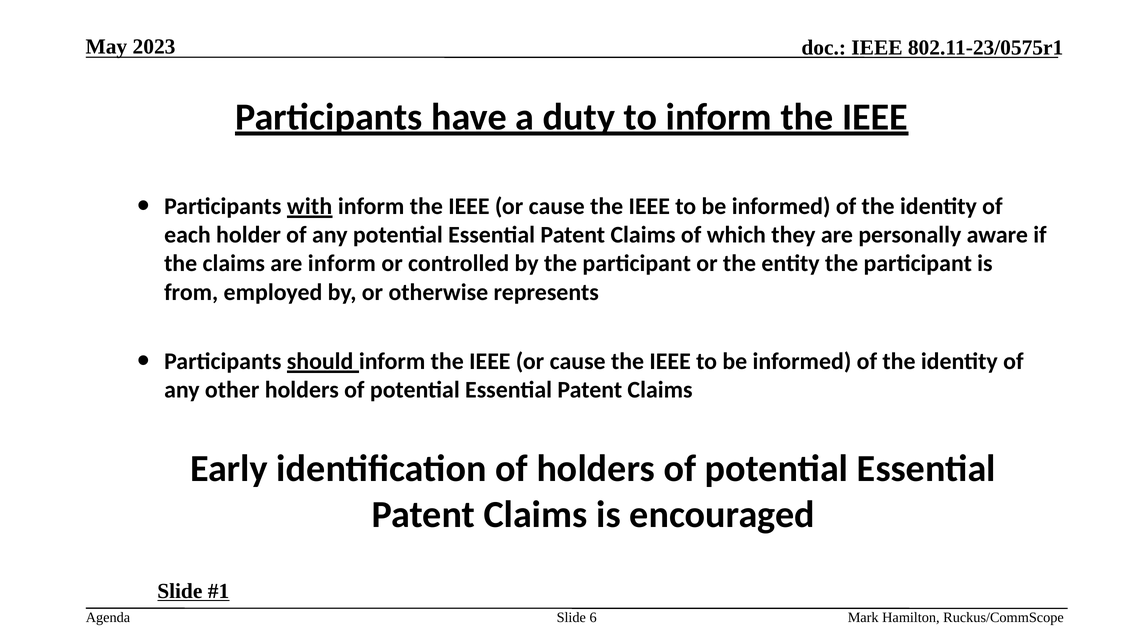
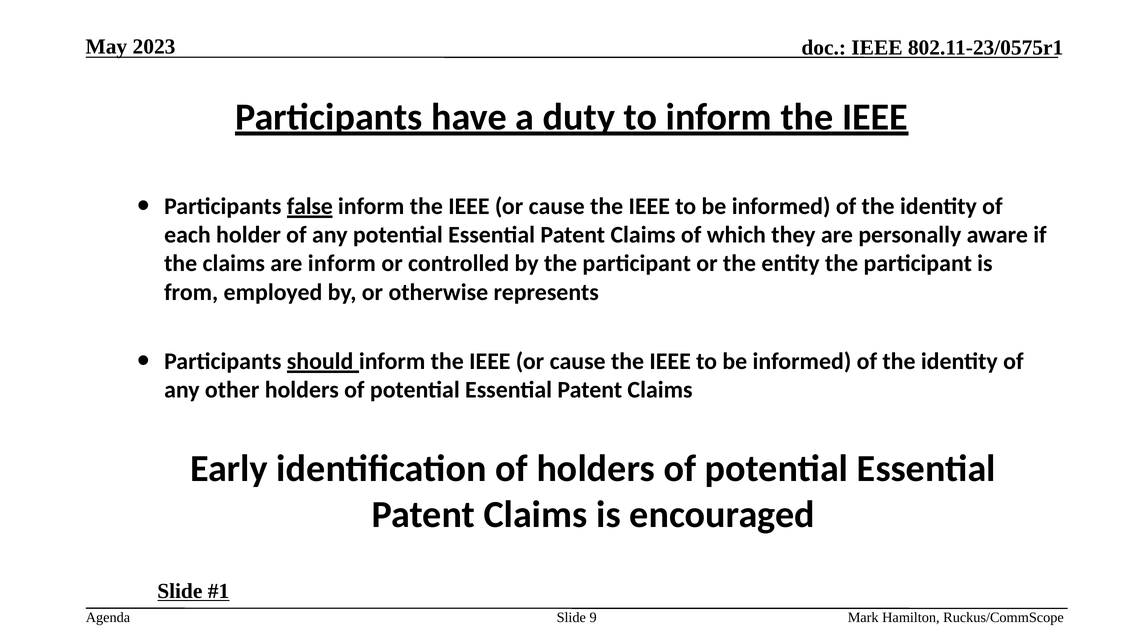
with: with -> false
6: 6 -> 9
